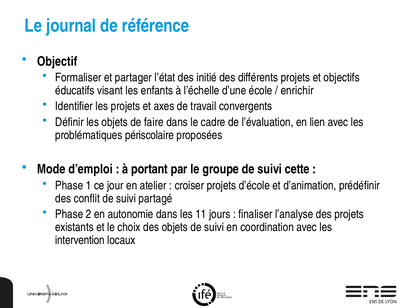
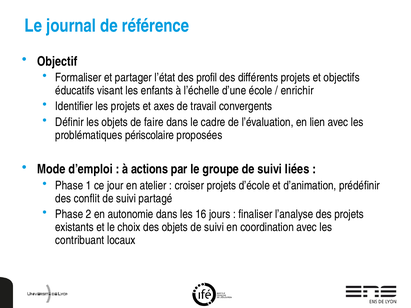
initié: initié -> profil
portant: portant -> actions
cette: cette -> liées
11: 11 -> 16
intervention: intervention -> contribuant
